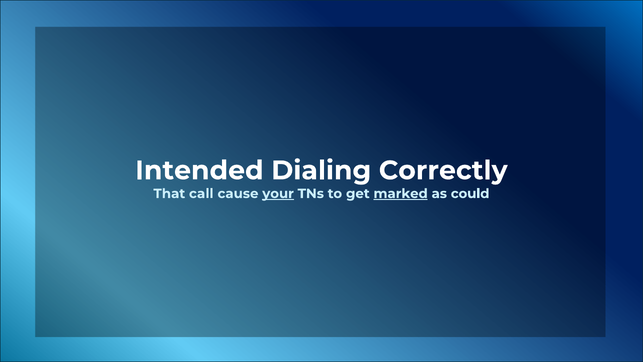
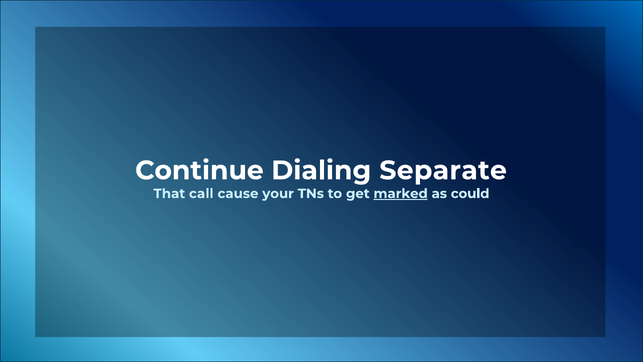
Intended: Intended -> Continue
Correctly: Correctly -> Separate
your underline: present -> none
